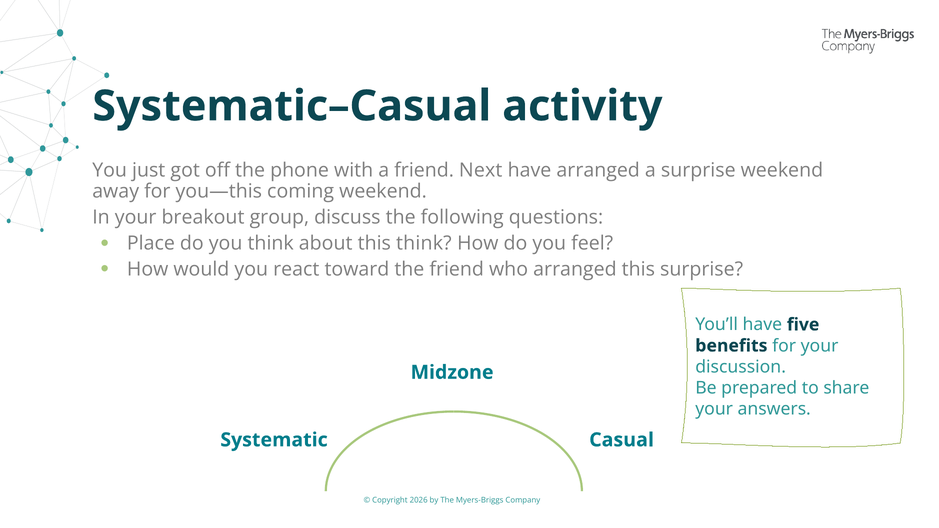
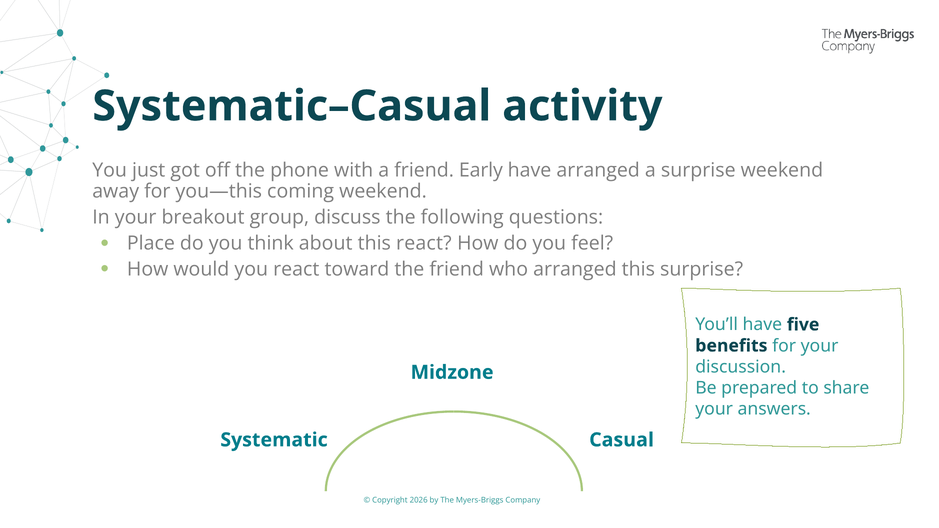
Next: Next -> Early
this think: think -> react
